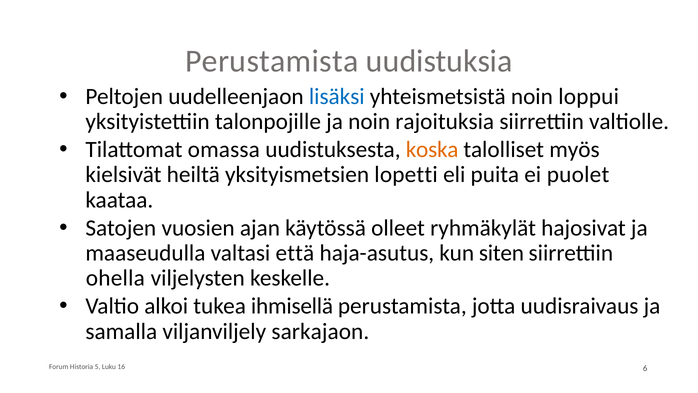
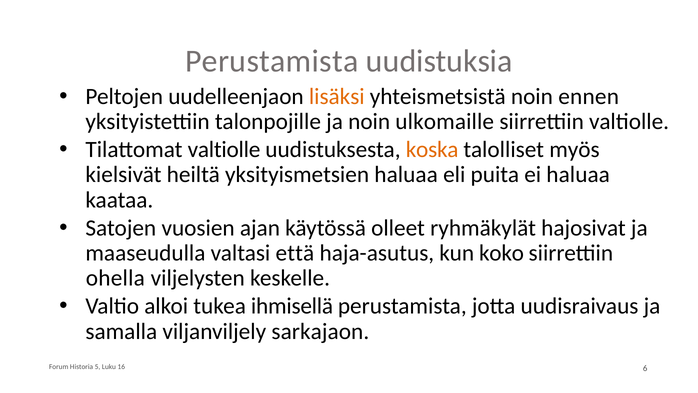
lisäksi colour: blue -> orange
loppui: loppui -> ennen
rajoituksia: rajoituksia -> ulkomaille
Tilattomat omassa: omassa -> valtiolle
yksityismetsien lopetti: lopetti -> haluaa
ei puolet: puolet -> haluaa
siten: siten -> koko
